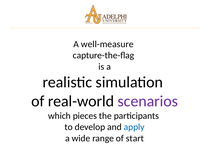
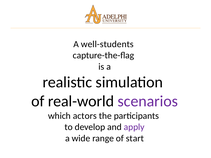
well-measure: well-measure -> well-students
pieces: pieces -> actors
apply colour: blue -> purple
